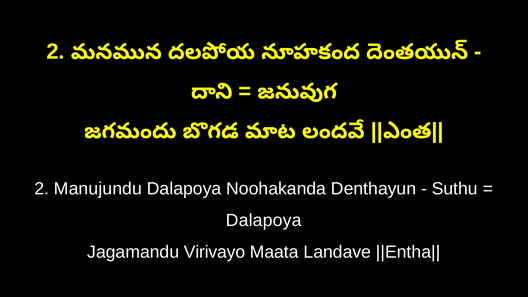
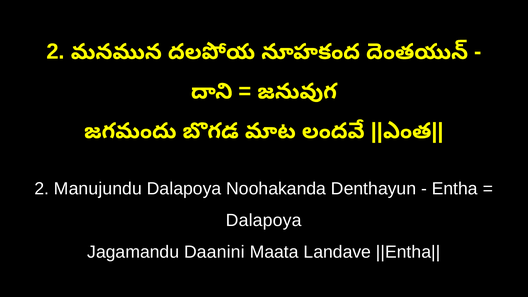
Suthu: Suthu -> Entha
Virivayo: Virivayo -> Daanini
